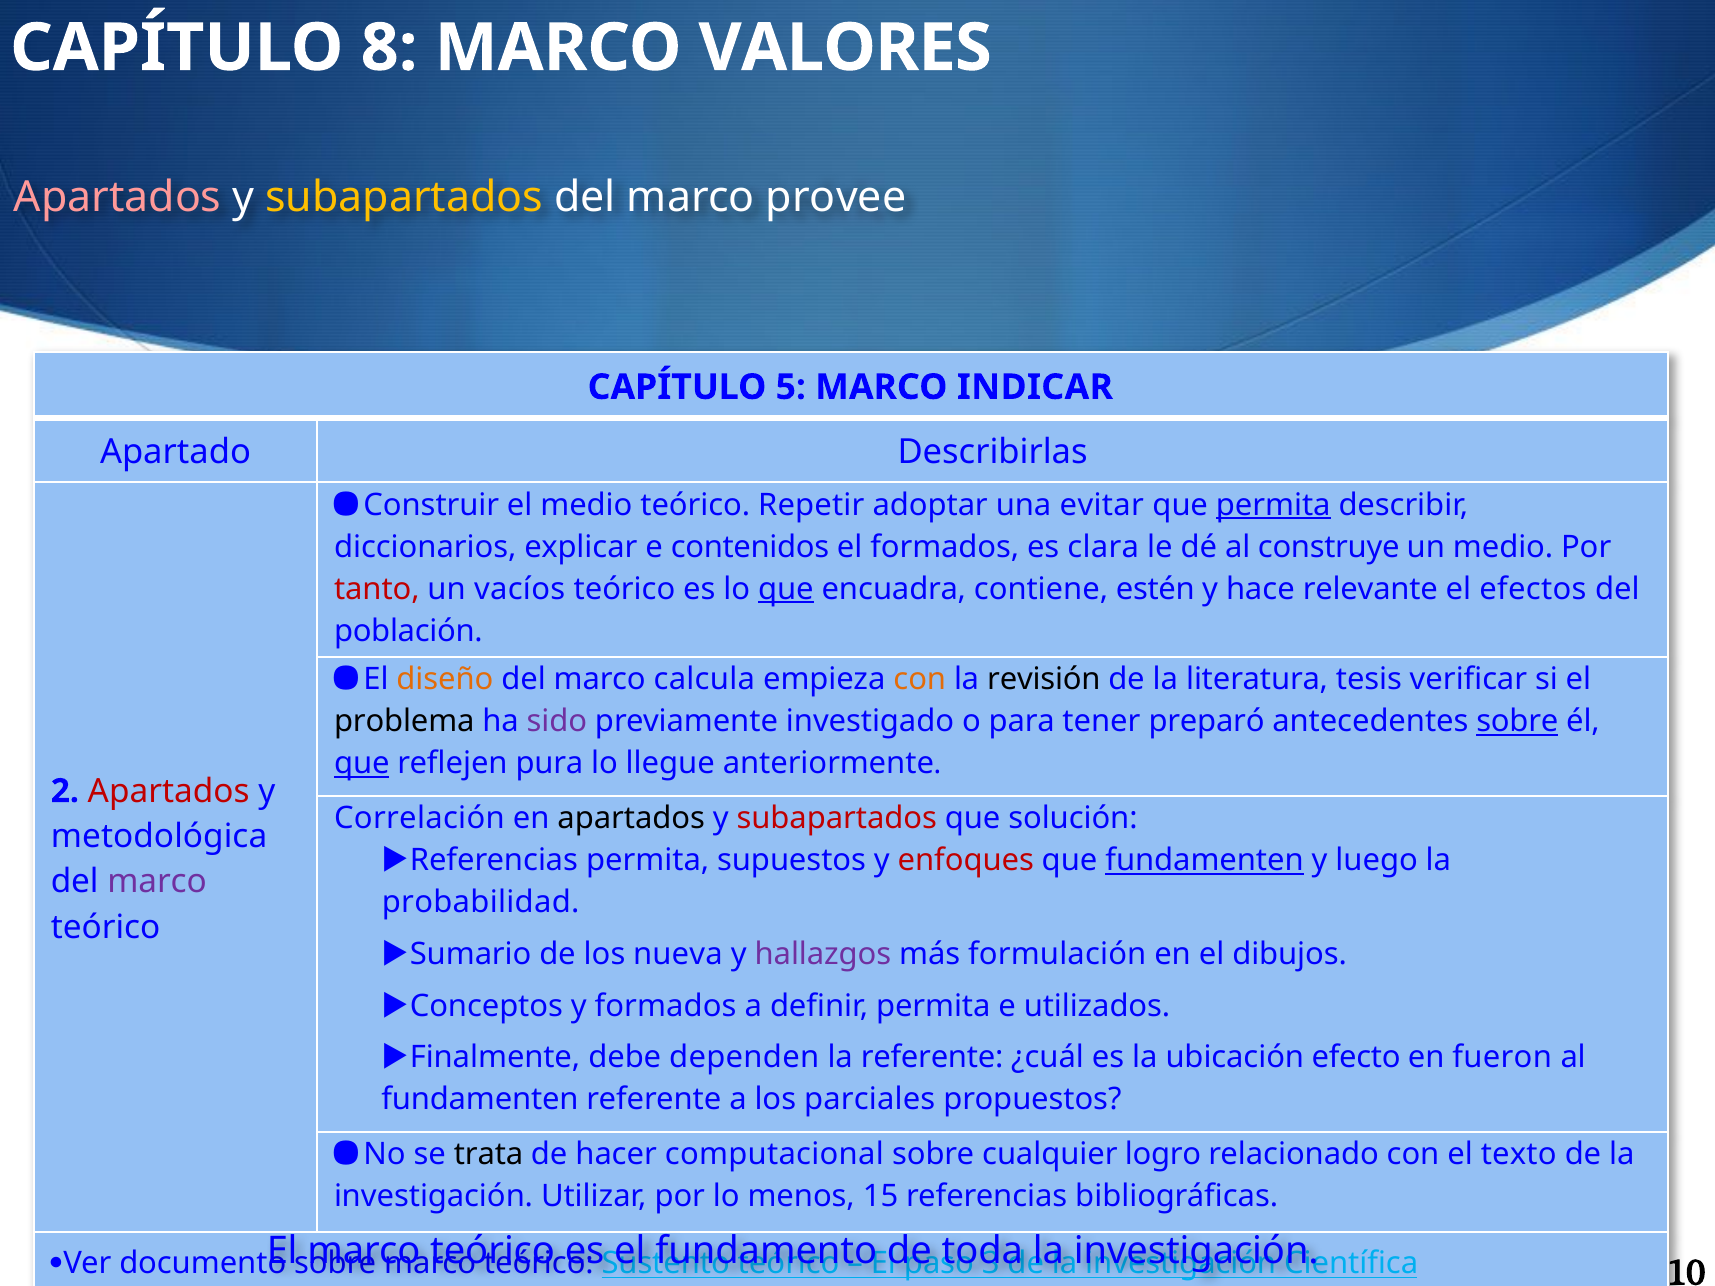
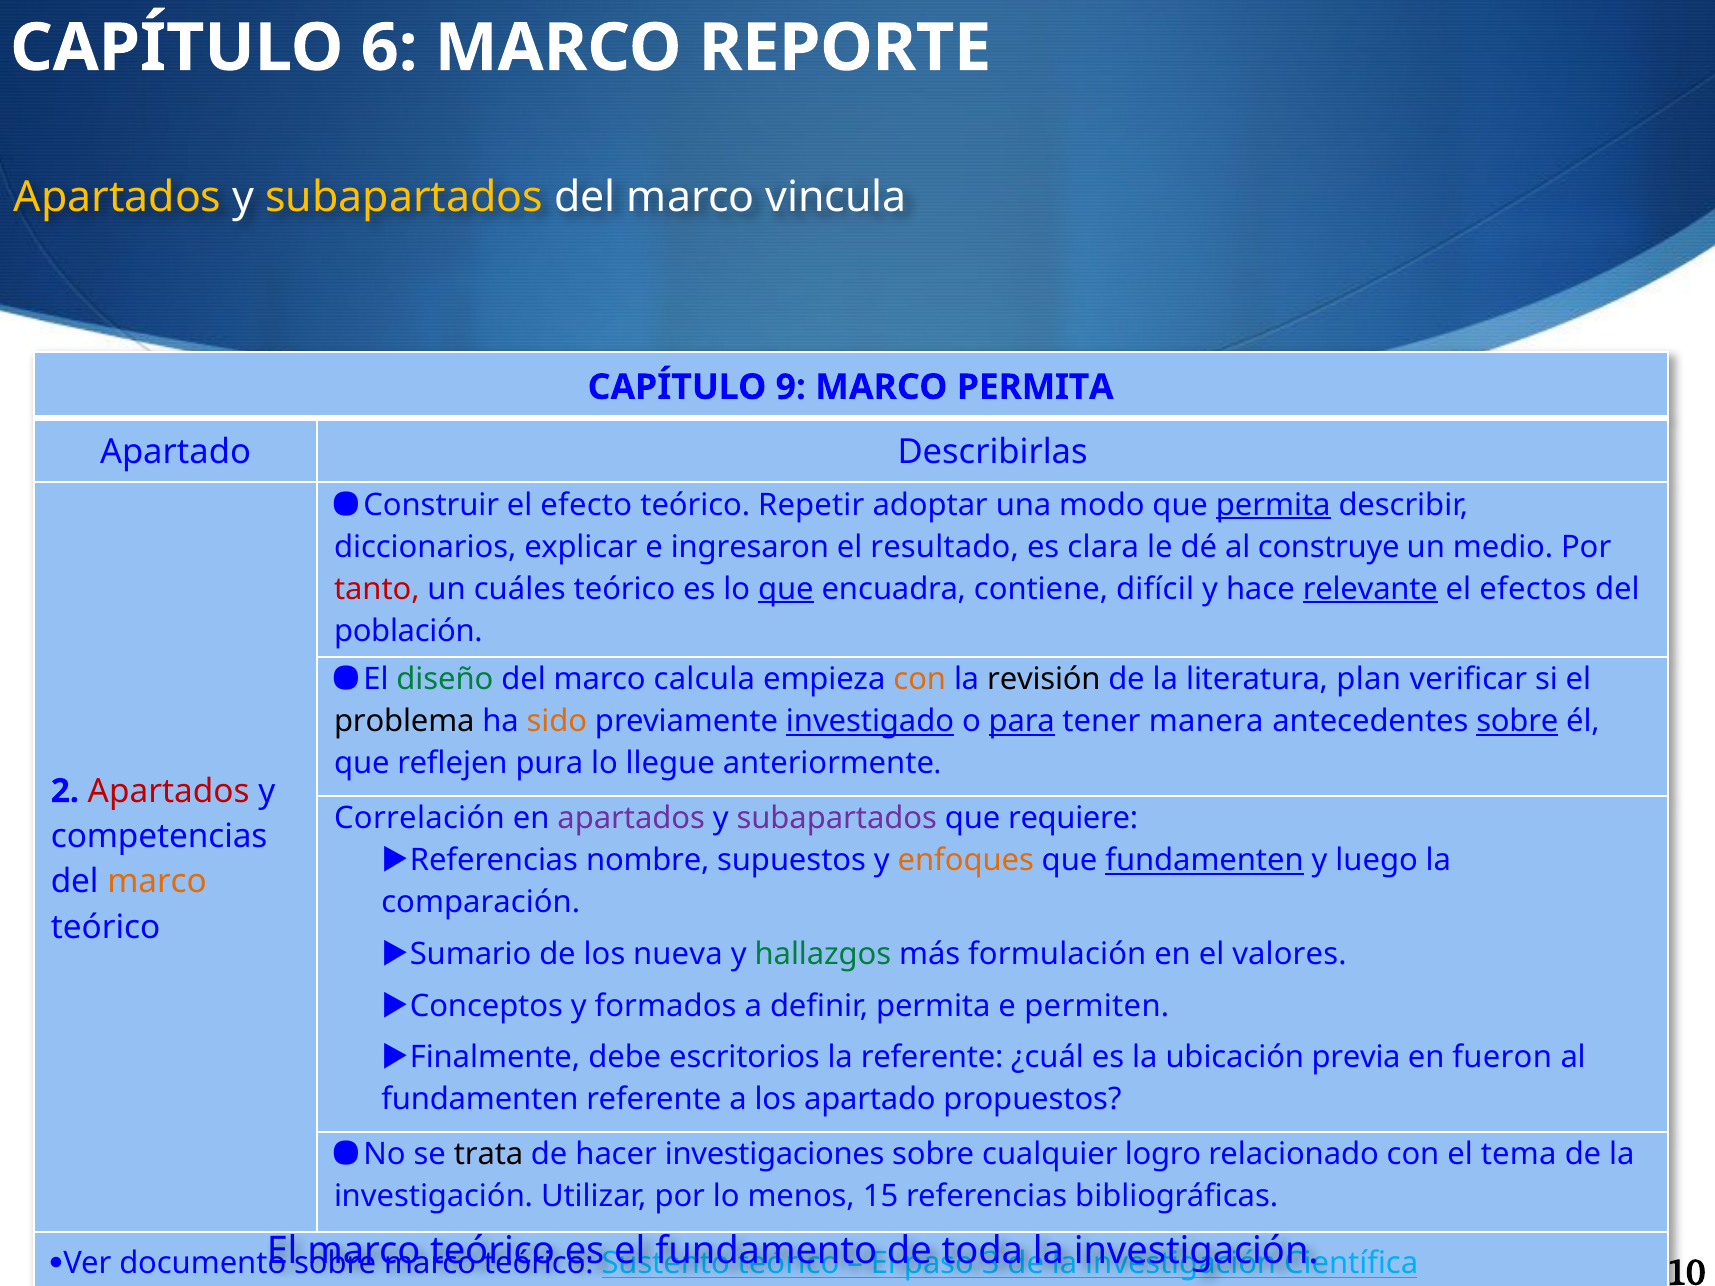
8: 8 -> 6
VALORES: VALORES -> REPORTE
Apartados at (118, 197) colour: pink -> yellow
provee: provee -> vincula
5: 5 -> 9
MARCO INDICAR: INDICAR -> PERMITA
el medio: medio -> efecto
evitar: evitar -> modo
contenidos: contenidos -> ingresaron
el formados: formados -> resultado
vacíos: vacíos -> cuáles
estén: estén -> difícil
relevante underline: none -> present
diseño colour: orange -> green
tesis: tesis -> plan
sido colour: purple -> orange
investigado underline: none -> present
para underline: none -> present
preparó: preparó -> manera
que at (362, 764) underline: present -> none
apartados at (631, 819) colour: black -> purple
subapartados at (837, 819) colour: red -> purple
solución: solución -> requiere
metodológica: metodológica -> competencias
Referencias permita: permita -> nombre
enfoques colour: red -> orange
marco at (157, 882) colour: purple -> orange
probabilidad: probabilidad -> comparación
hallazgos colour: purple -> green
dibujos: dibujos -> valores
utilizados: utilizados -> permiten
dependen: dependen -> escritorios
efecto: efecto -> previa
los parciales: parciales -> apartado
computacional: computacional -> investigaciones
texto: texto -> tema
